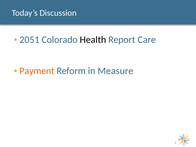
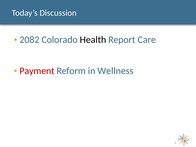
2051: 2051 -> 2082
Payment colour: orange -> red
Measure: Measure -> Wellness
